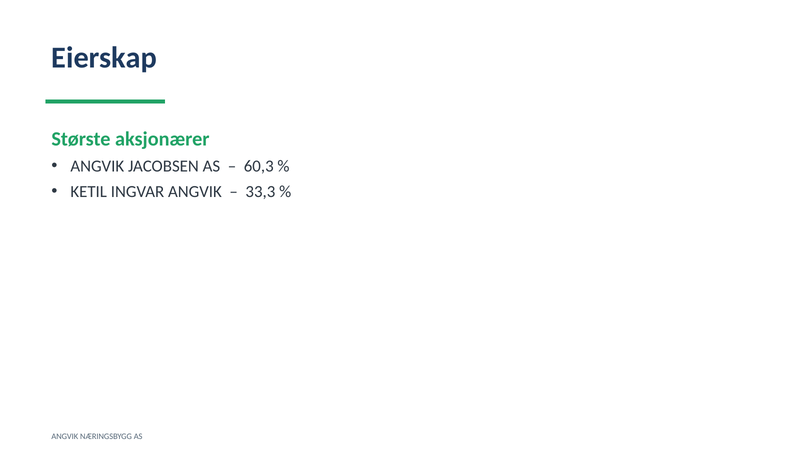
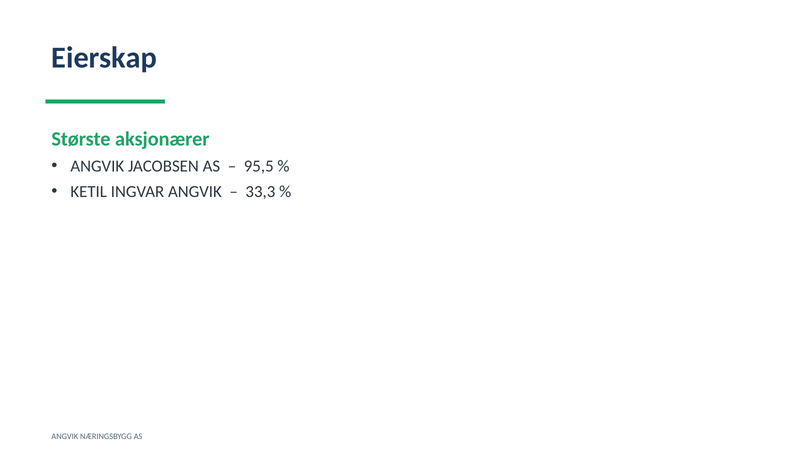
60,3: 60,3 -> 95,5
